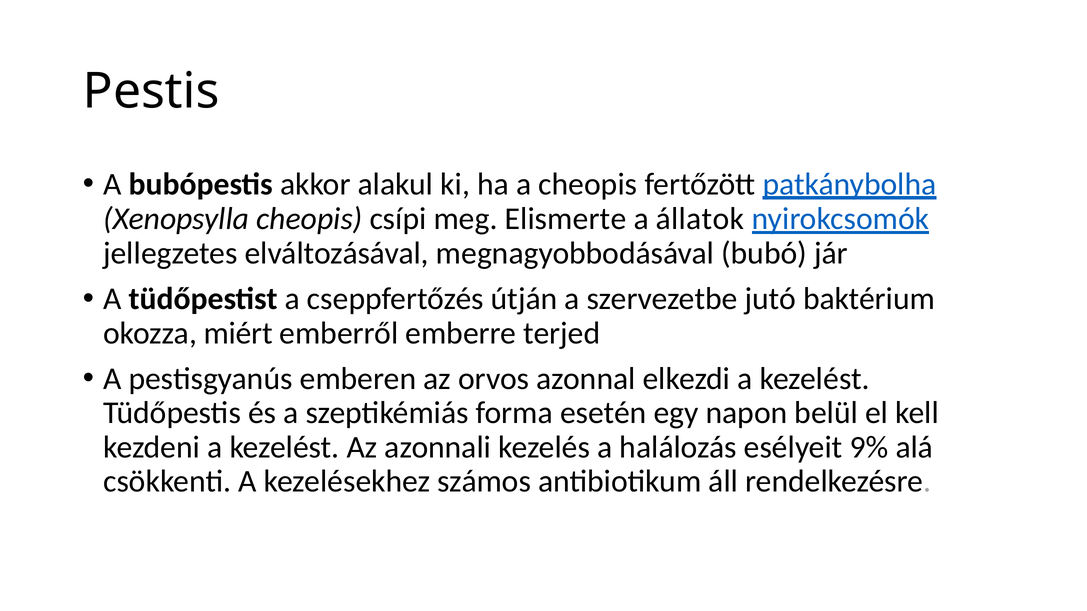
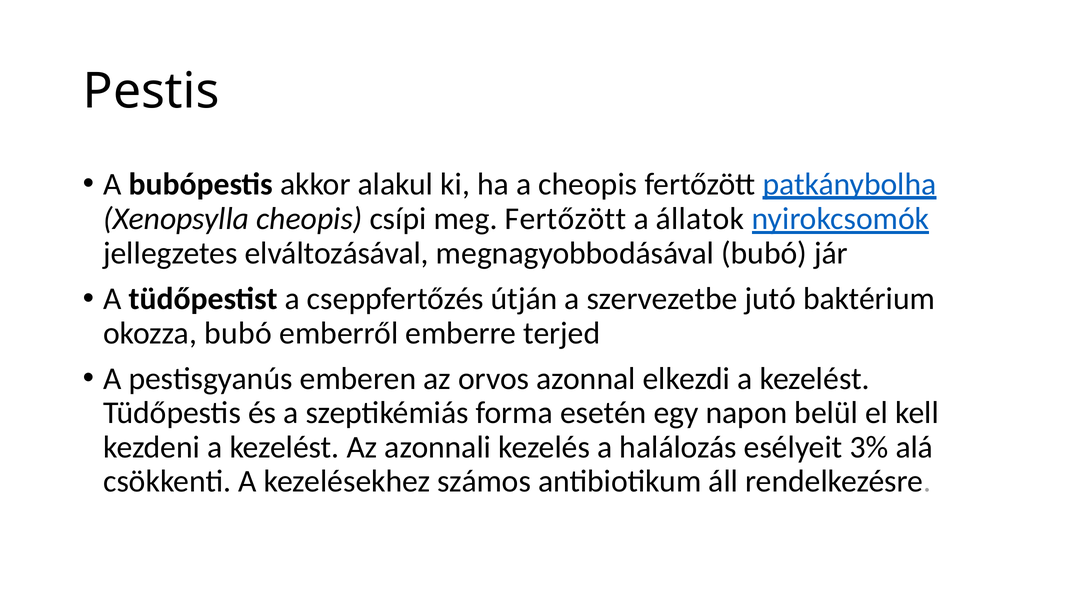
meg Elismerte: Elismerte -> Fertőzött
okozza miért: miért -> bubó
9%: 9% -> 3%
